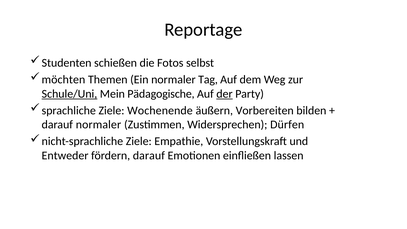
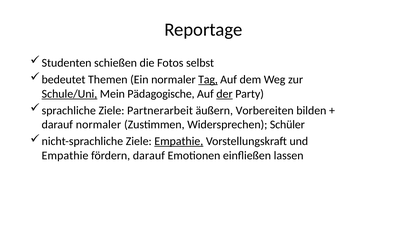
möchten: möchten -> bedeutet
Tag underline: none -> present
Wochenende: Wochenende -> Partnerarbeit
Dürfen: Dürfen -> Schüler
Empathie at (179, 141) underline: none -> present
Entweder at (65, 156): Entweder -> Empathie
